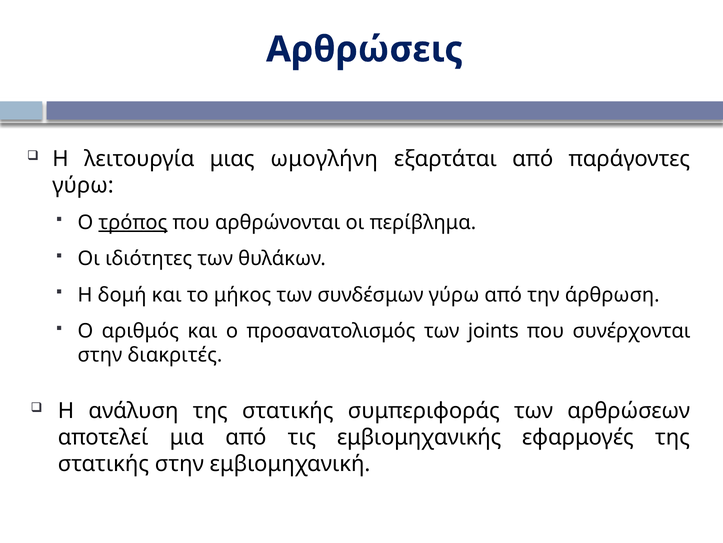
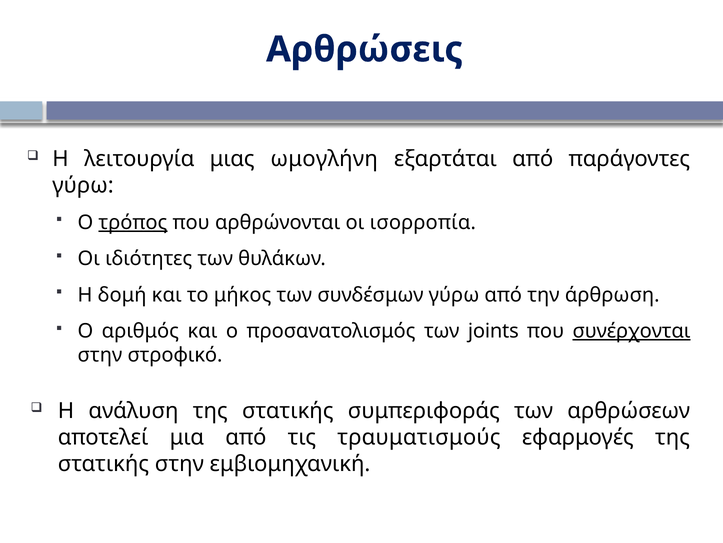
περίβλημα: περίβλημα -> ισορροπία
συνέρχονται underline: none -> present
διακριτές: διακριτές -> στροφικό
εμβιομηχανικής: εμβιομηχανικής -> τραυματισμούς
